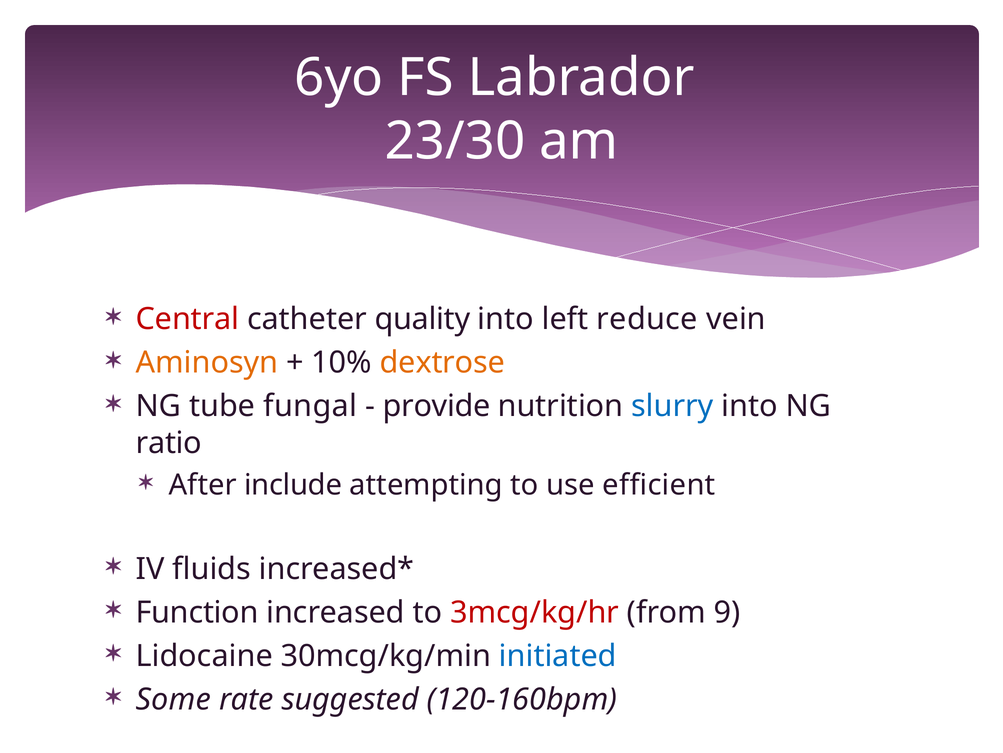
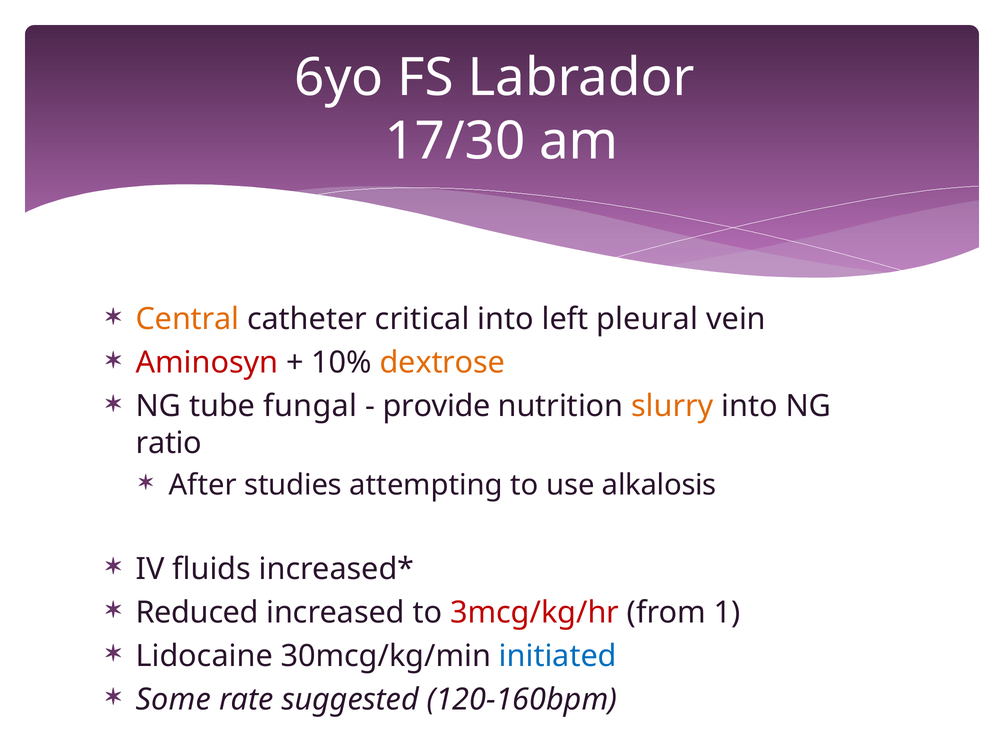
23/30: 23/30 -> 17/30
Central colour: red -> orange
quality: quality -> critical
reduce: reduce -> pleural
Aminosyn colour: orange -> red
slurry colour: blue -> orange
include: include -> studies
efficient: efficient -> alkalosis
Function: Function -> Reduced
9: 9 -> 1
